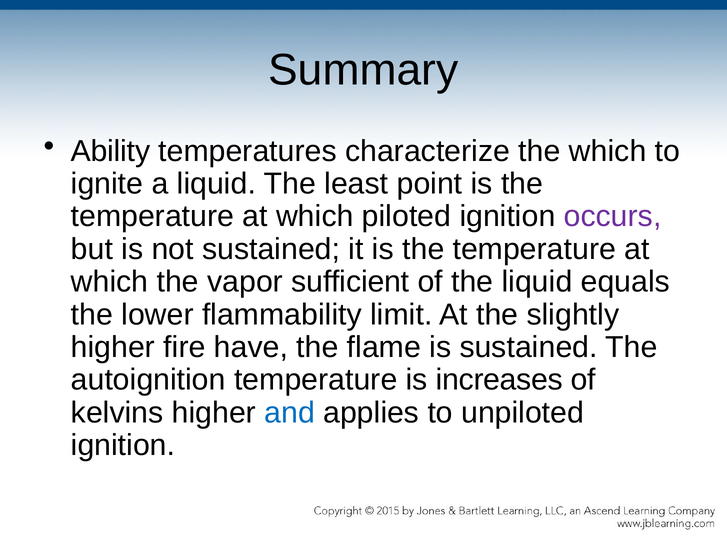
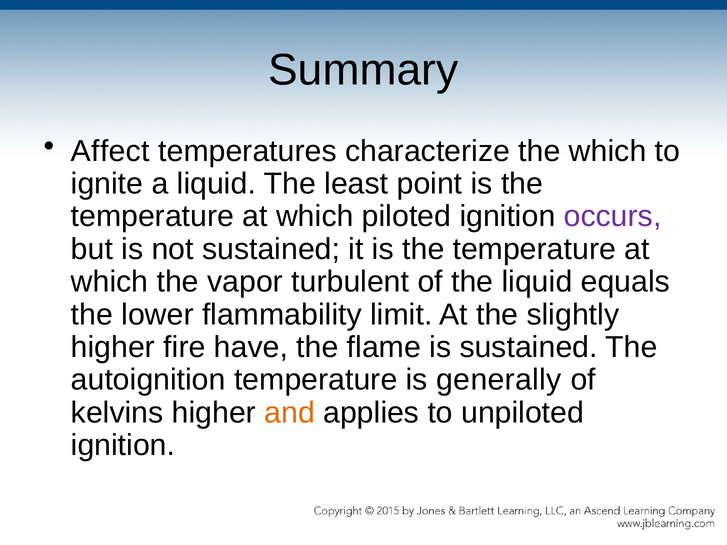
Ability: Ability -> Affect
sufficient: sufficient -> turbulent
increases: increases -> generally
and colour: blue -> orange
